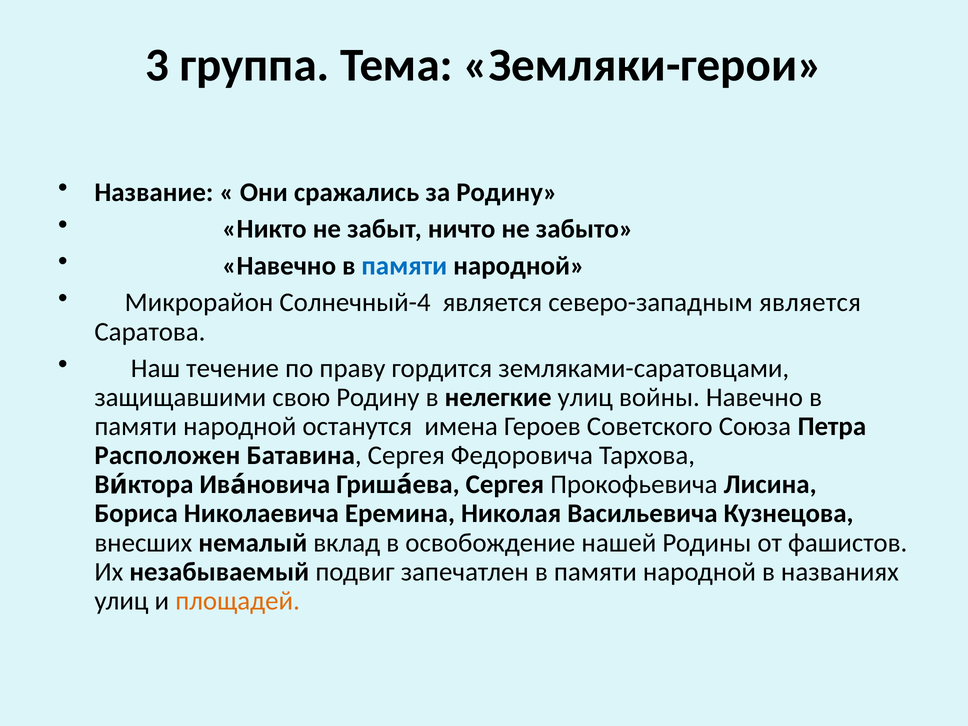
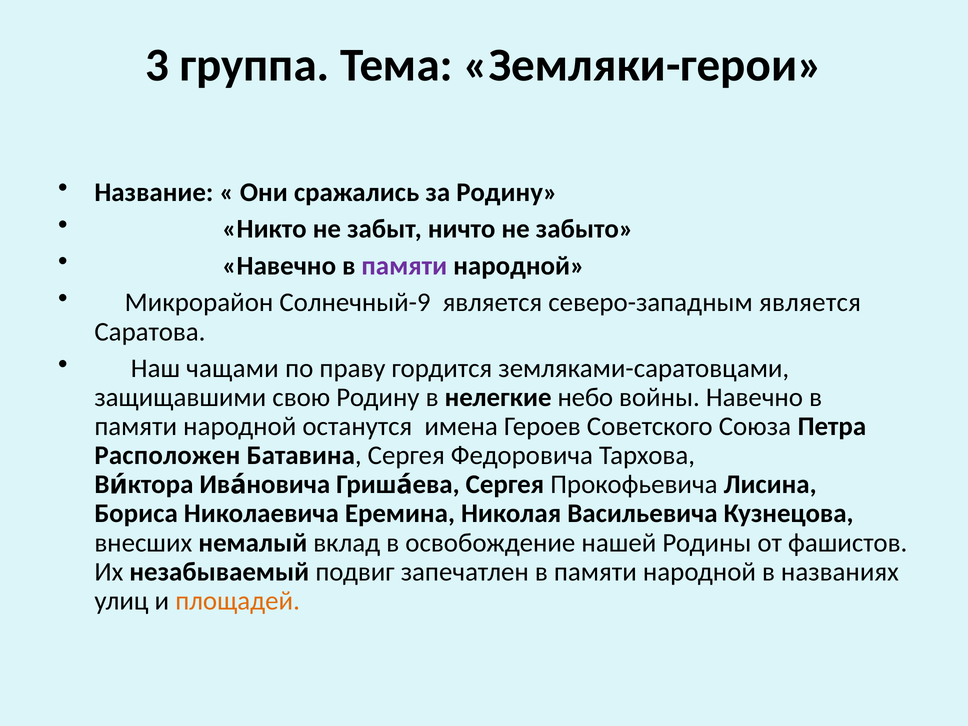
памяти at (404, 266) colour: blue -> purple
Солнечный-4: Солнечный-4 -> Солнечный-9
течение: течение -> чащами
нелегкие улиц: улиц -> небо
